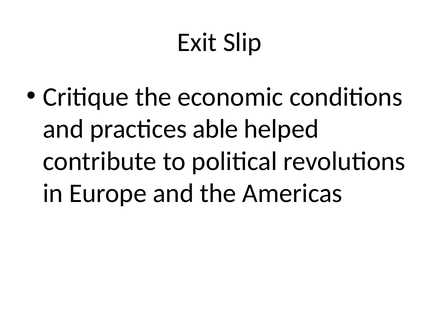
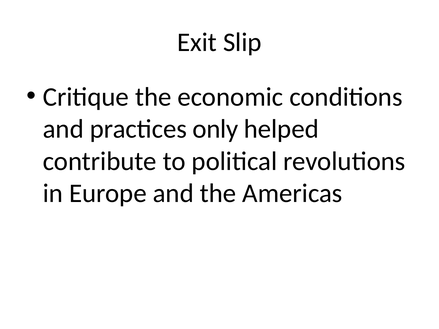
able: able -> only
